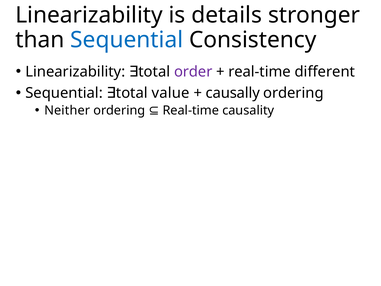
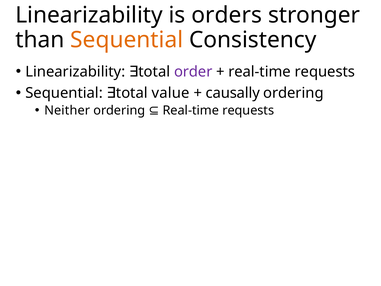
details: details -> orders
Sequential at (127, 40) colour: blue -> orange
different at (325, 72): different -> requests
ordering Real-time causality: causality -> requests
